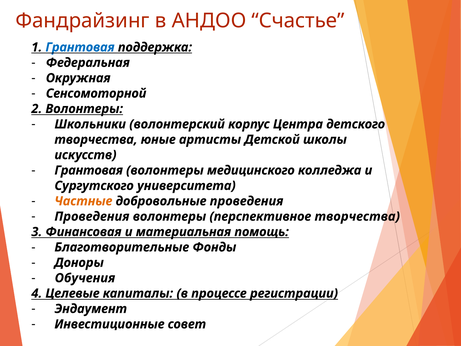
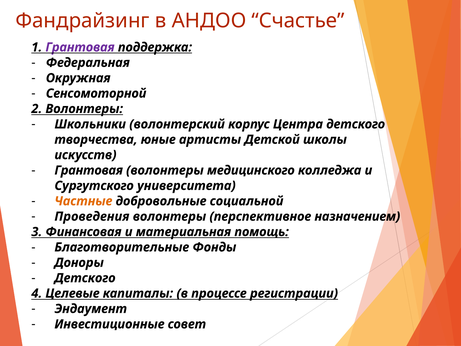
Грантовая at (80, 47) colour: blue -> purple
добровольные проведения: проведения -> социальной
перспективное творчества: творчества -> назначением
Обучения at (85, 278): Обучения -> Детского
